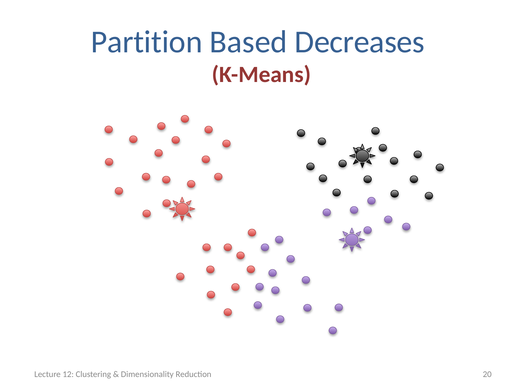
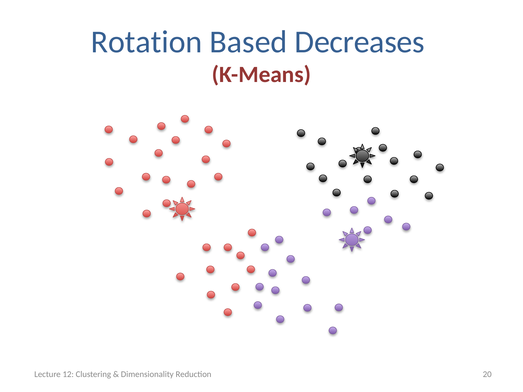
Partition: Partition -> Rotation
